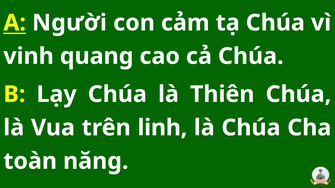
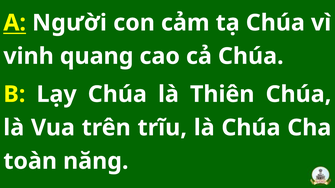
linh: linh -> trĩu
